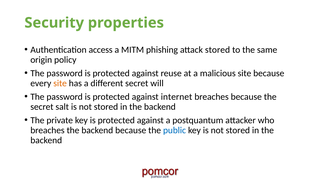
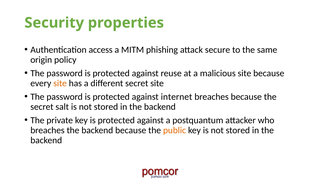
attack stored: stored -> secure
secret will: will -> site
public colour: blue -> orange
